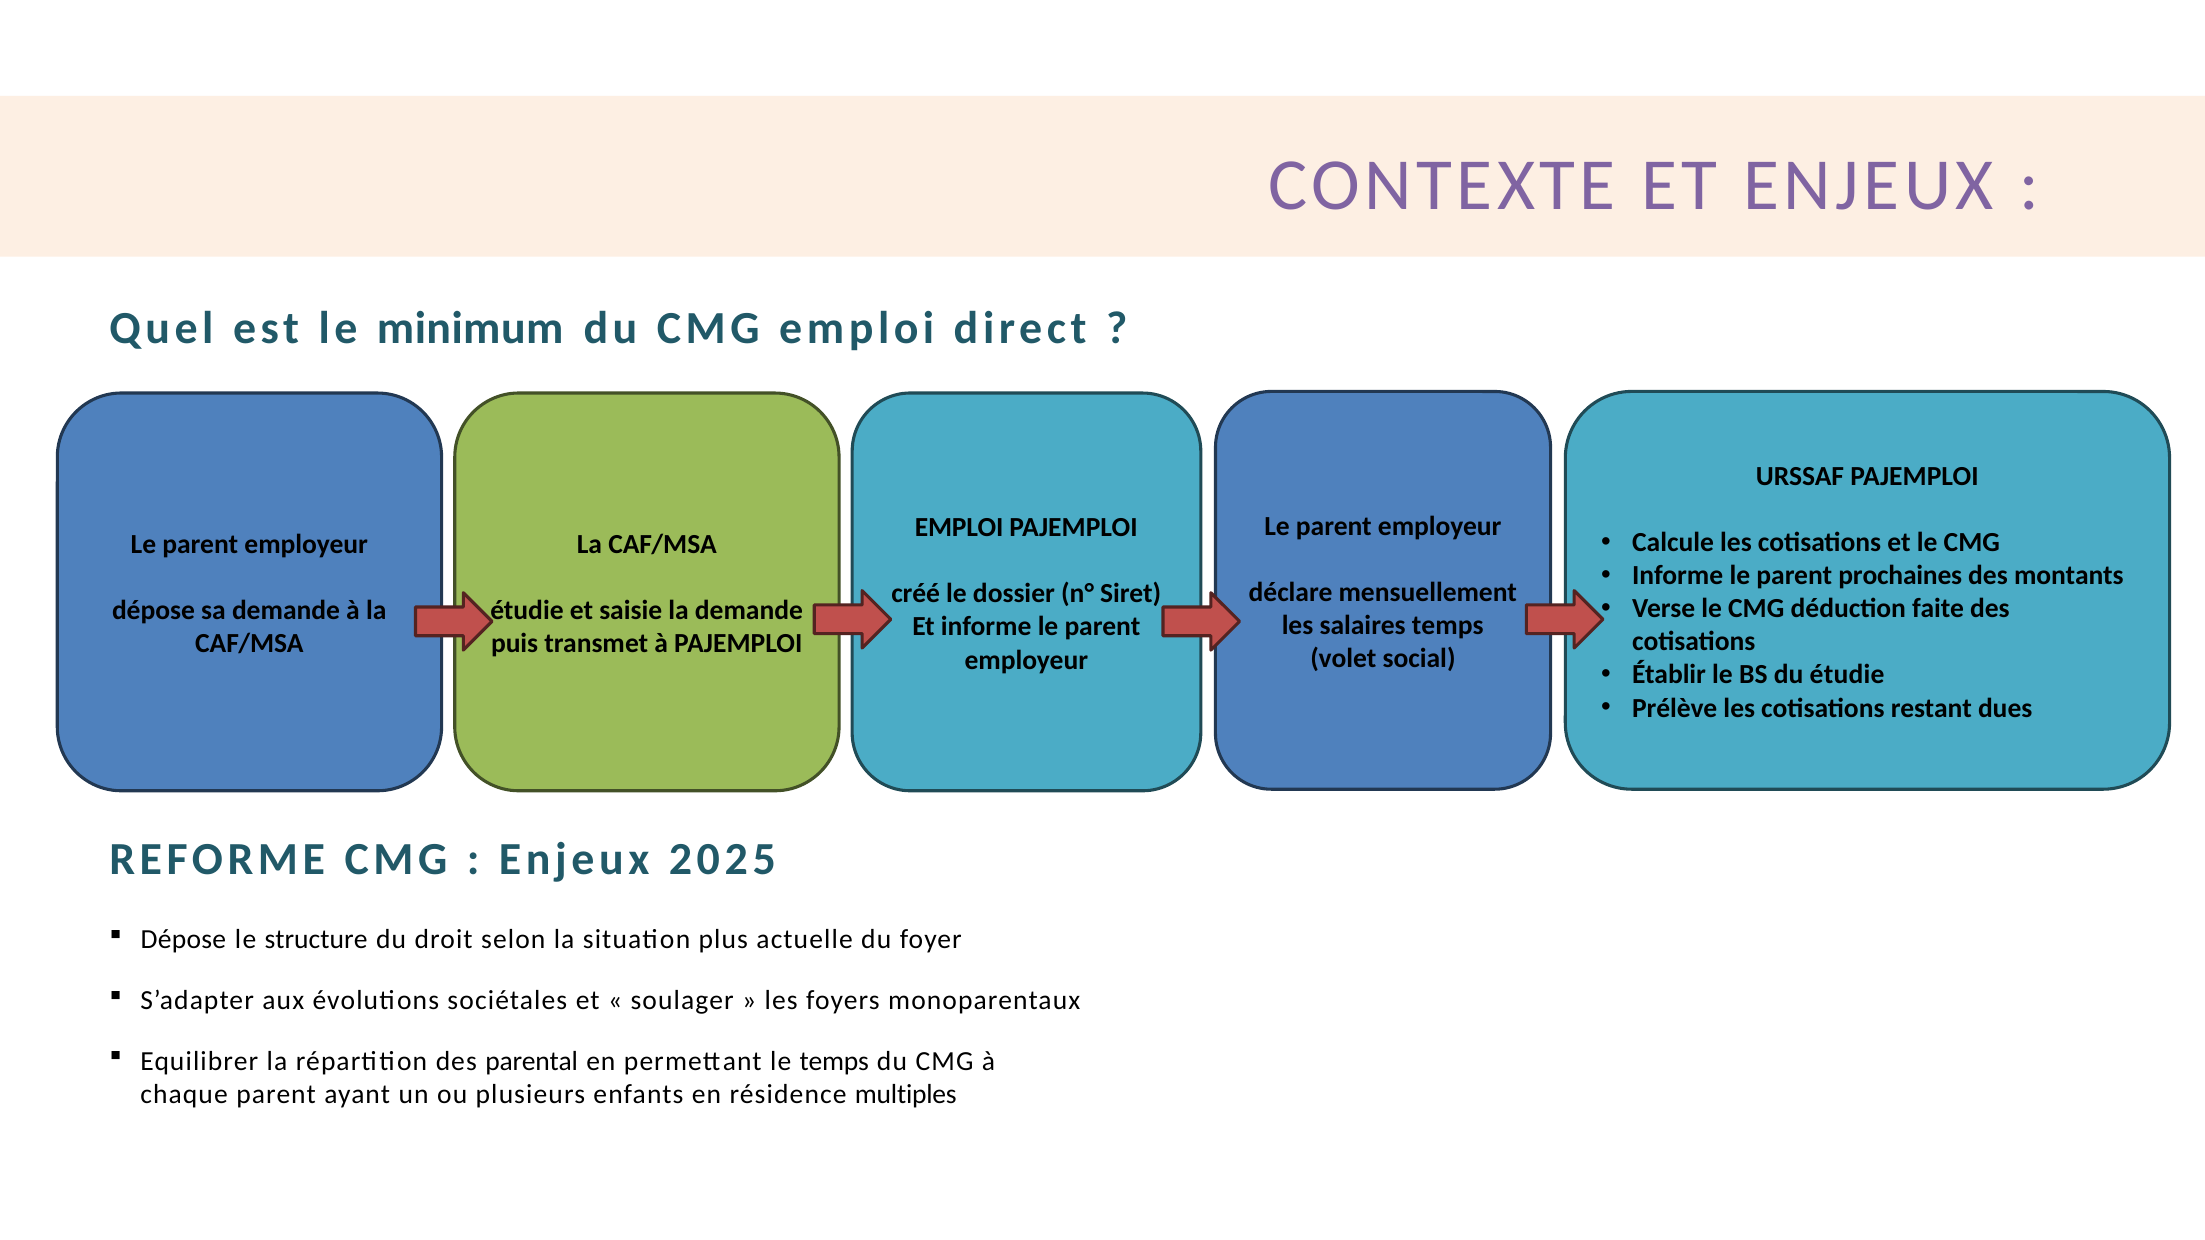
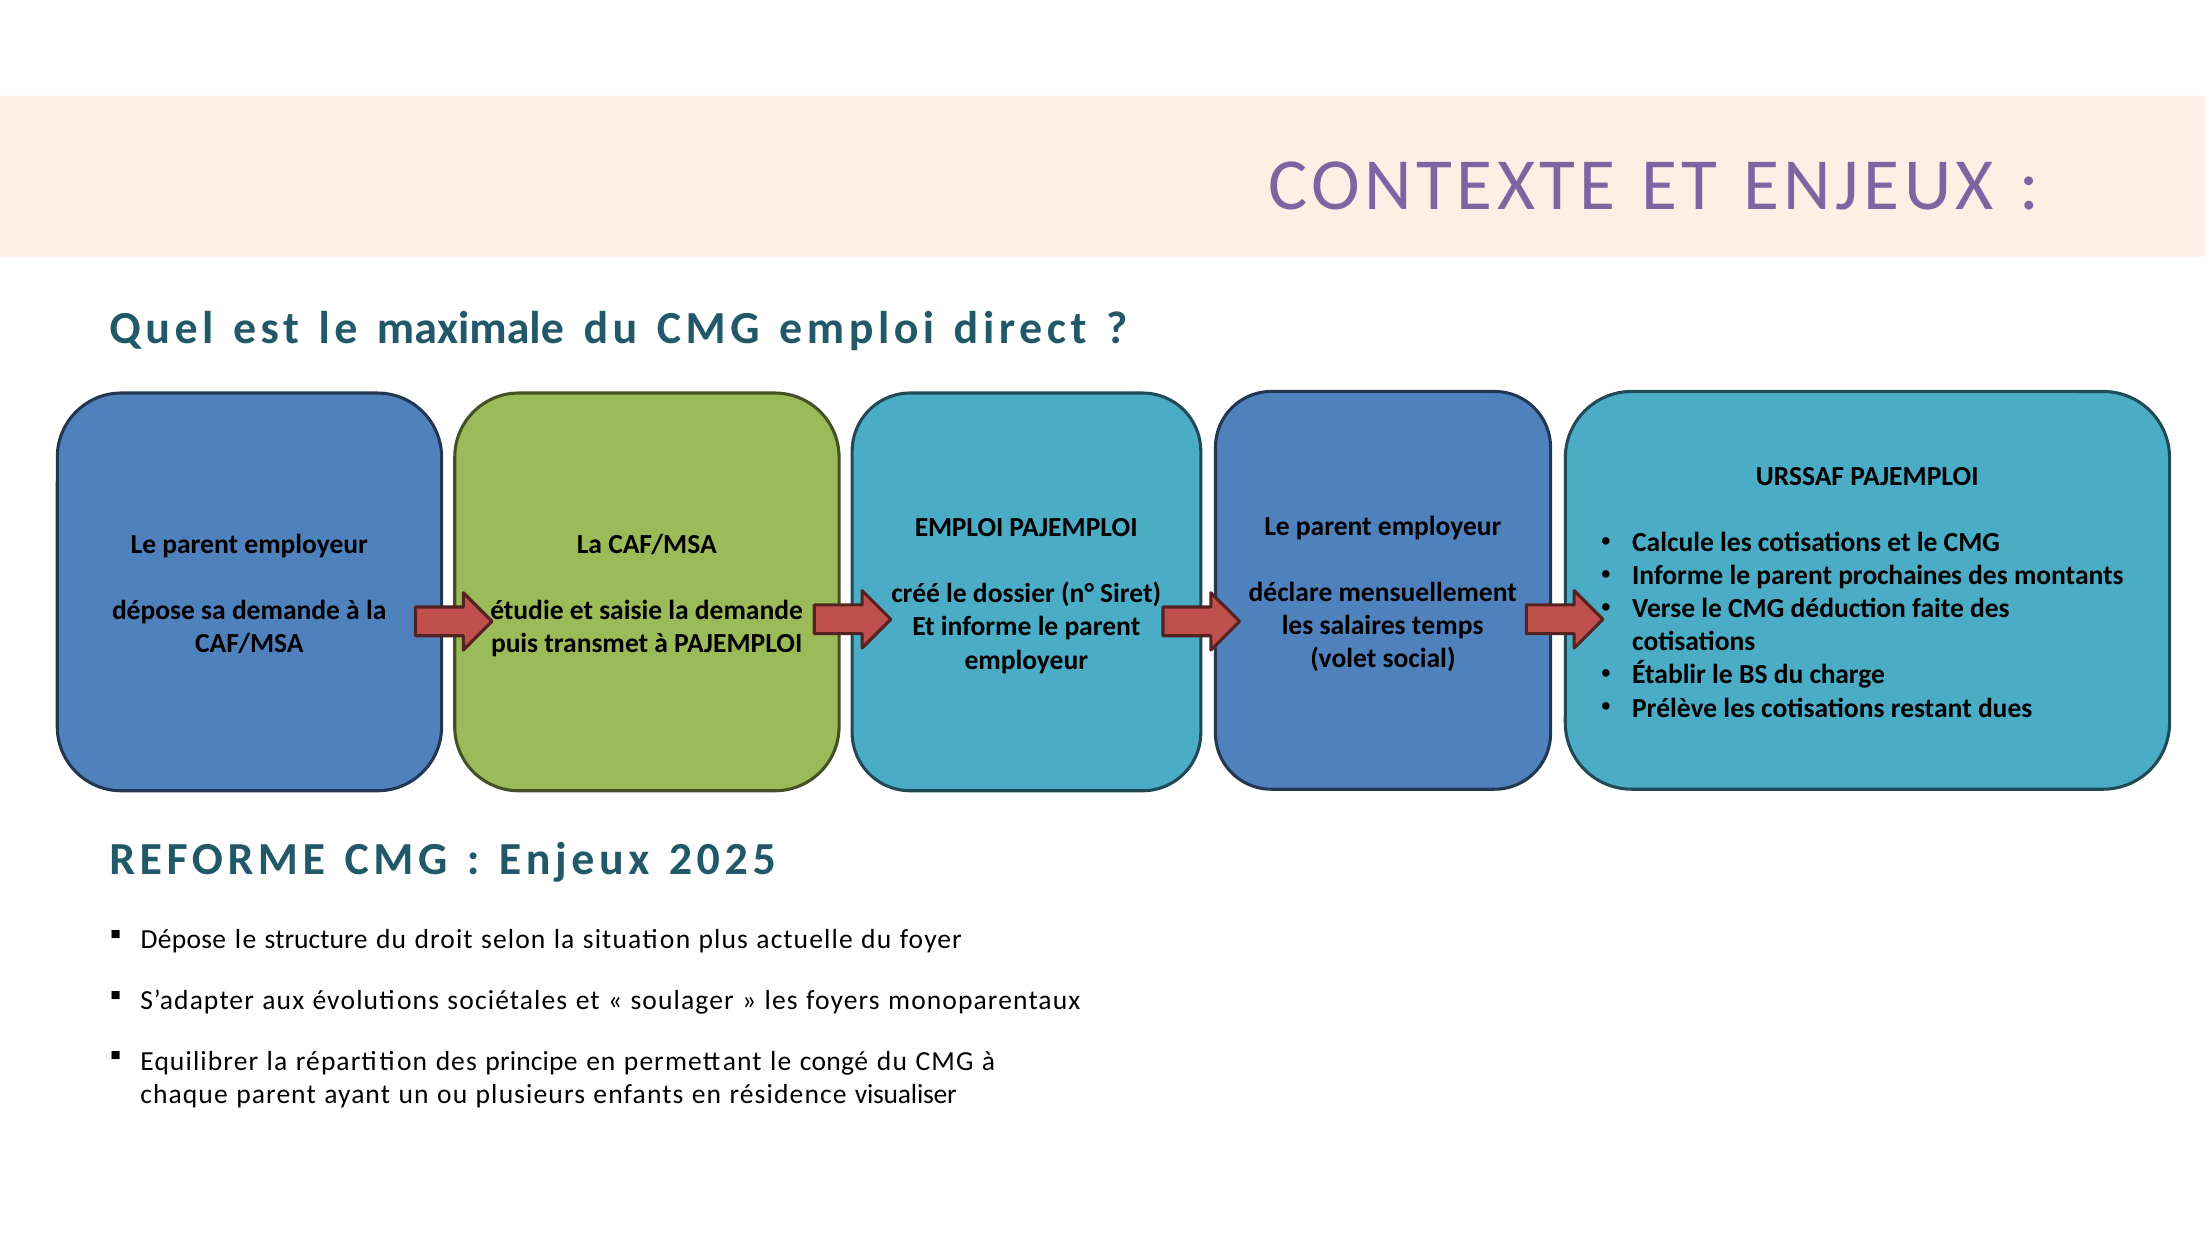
minimum: minimum -> maximale
du étudie: étudie -> charge
parental: parental -> principe
le temps: temps -> congé
multiples: multiples -> visualiser
